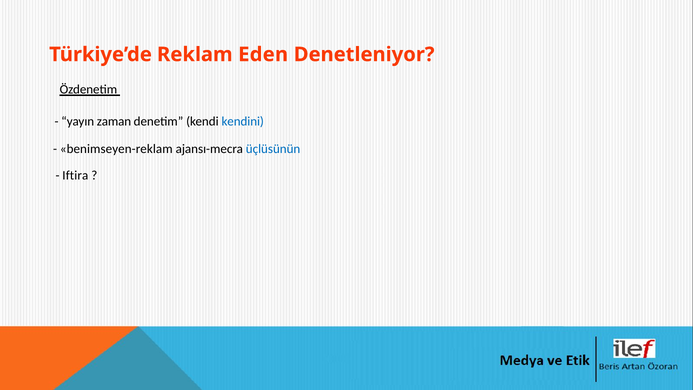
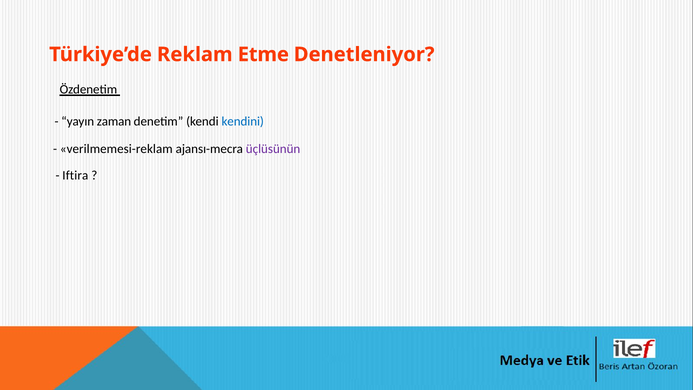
Eden: Eden -> Etme
benimseyen-reklam: benimseyen-reklam -> verilmemesi-reklam
üçlüsünün colour: blue -> purple
